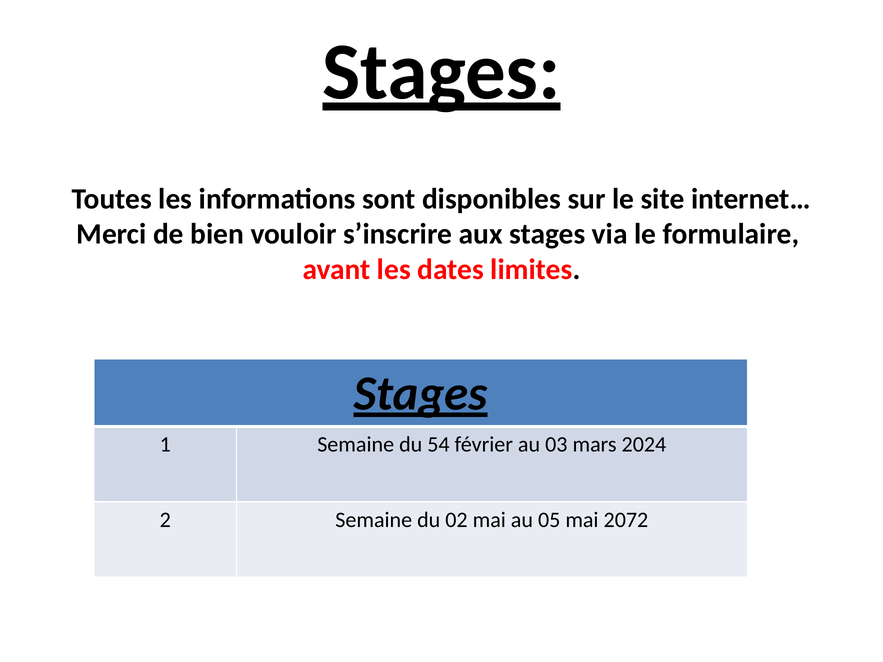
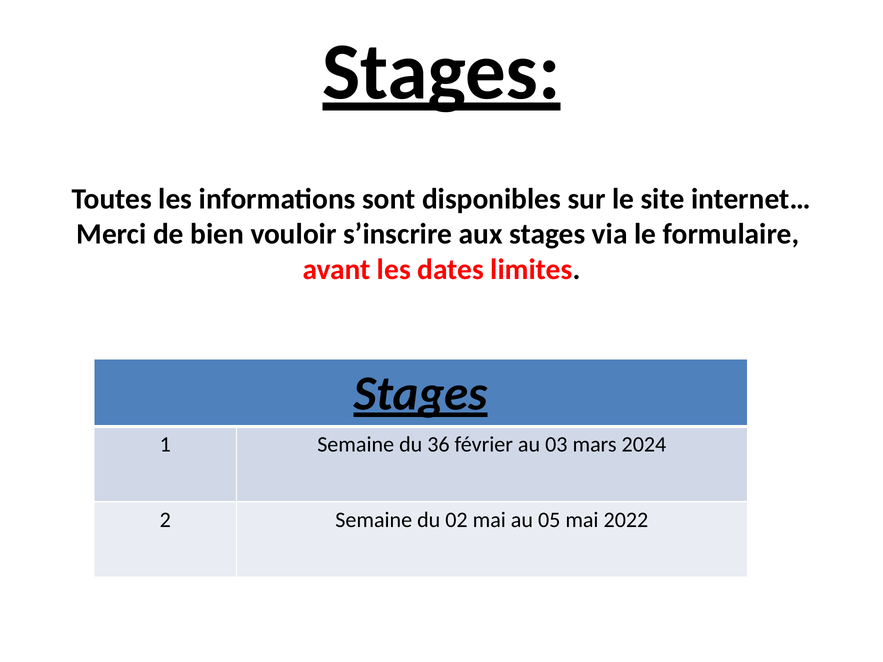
54: 54 -> 36
2072: 2072 -> 2022
